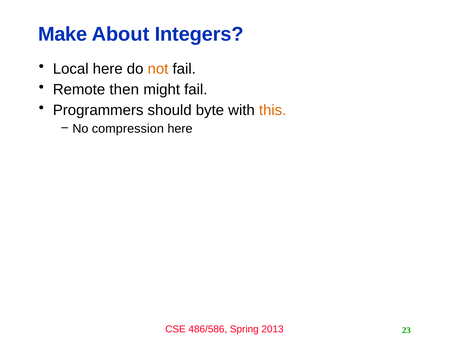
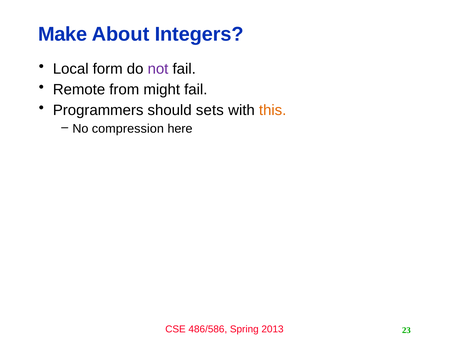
Local here: here -> form
not colour: orange -> purple
then: then -> from
byte: byte -> sets
